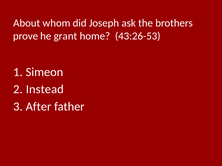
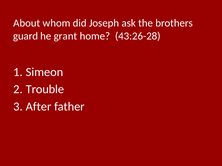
prove: prove -> guard
43:26-53: 43:26-53 -> 43:26-28
Instead: Instead -> Trouble
